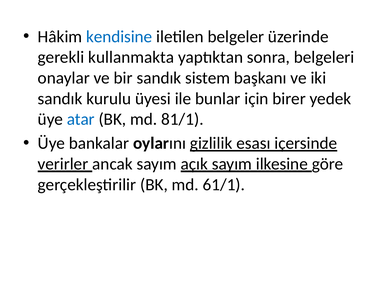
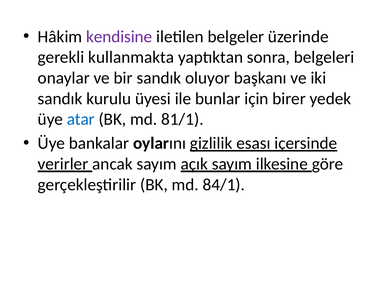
kendisine colour: blue -> purple
sistem: sistem -> oluyor
61/1: 61/1 -> 84/1
